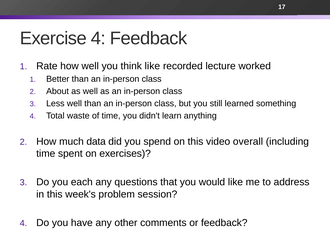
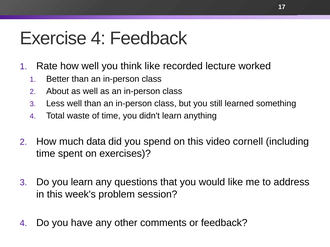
overall: overall -> cornell
you each: each -> learn
